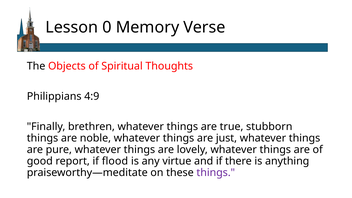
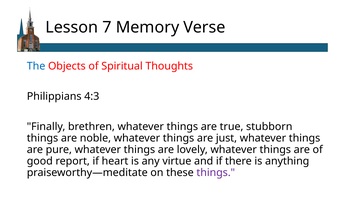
0: 0 -> 7
The colour: black -> blue
4:9: 4:9 -> 4:3
flood: flood -> heart
